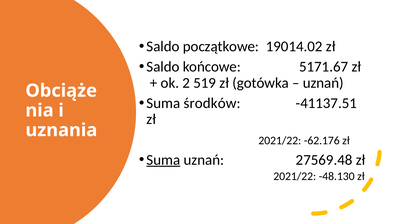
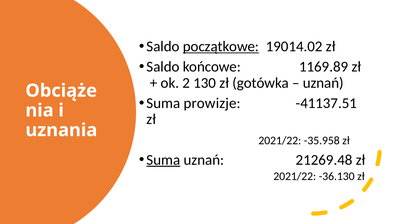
początkowe underline: none -> present
5171.67: 5171.67 -> 1169.89
519: 519 -> 130
środków: środków -> prowizje
-62.176: -62.176 -> -35.958
27569.48: 27569.48 -> 21269.48
-48.130: -48.130 -> -36.130
